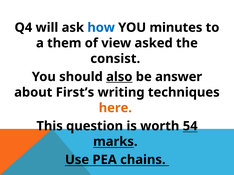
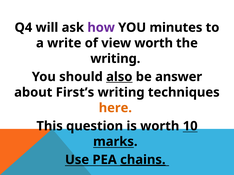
how colour: blue -> purple
them: them -> write
view asked: asked -> worth
consist at (115, 59): consist -> writing
54: 54 -> 10
chains underline: none -> present
